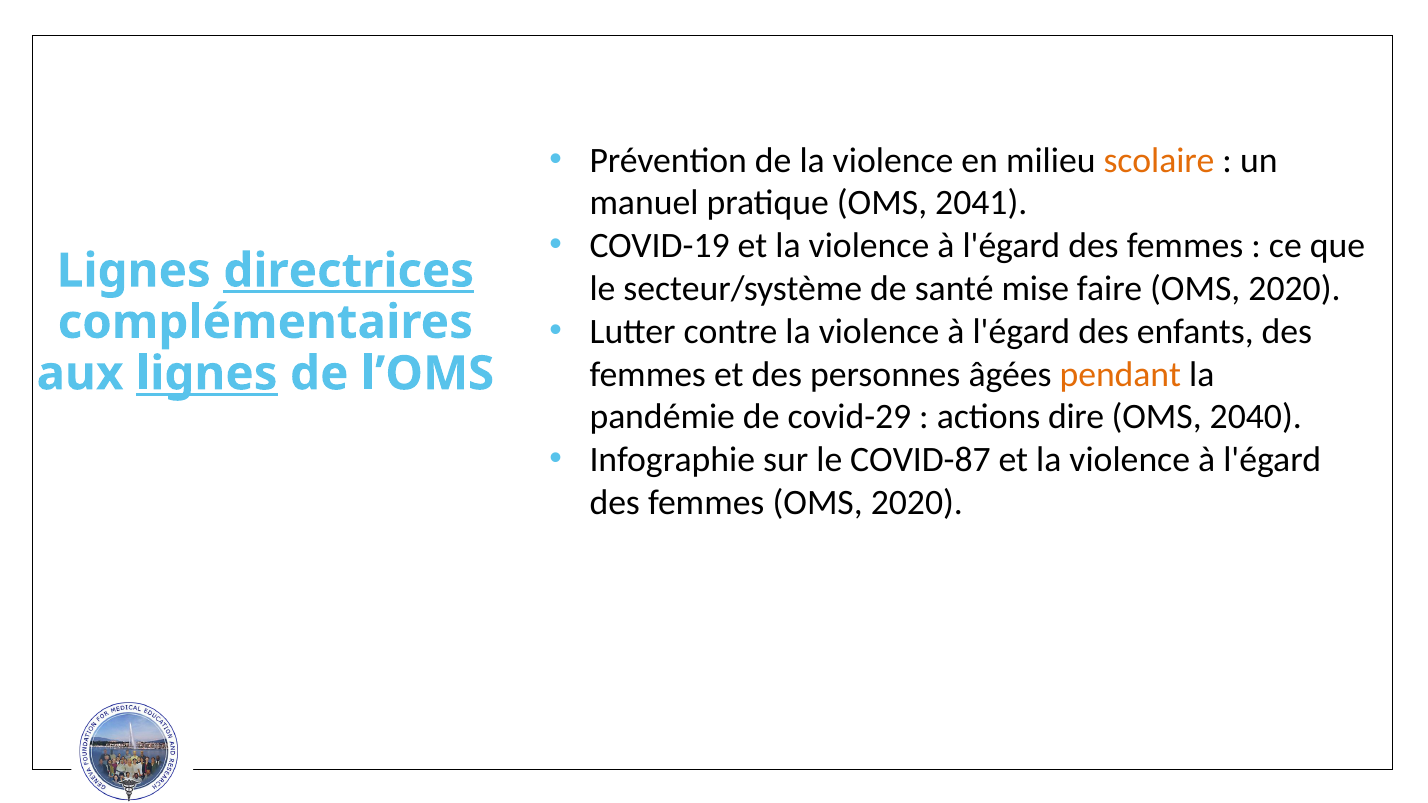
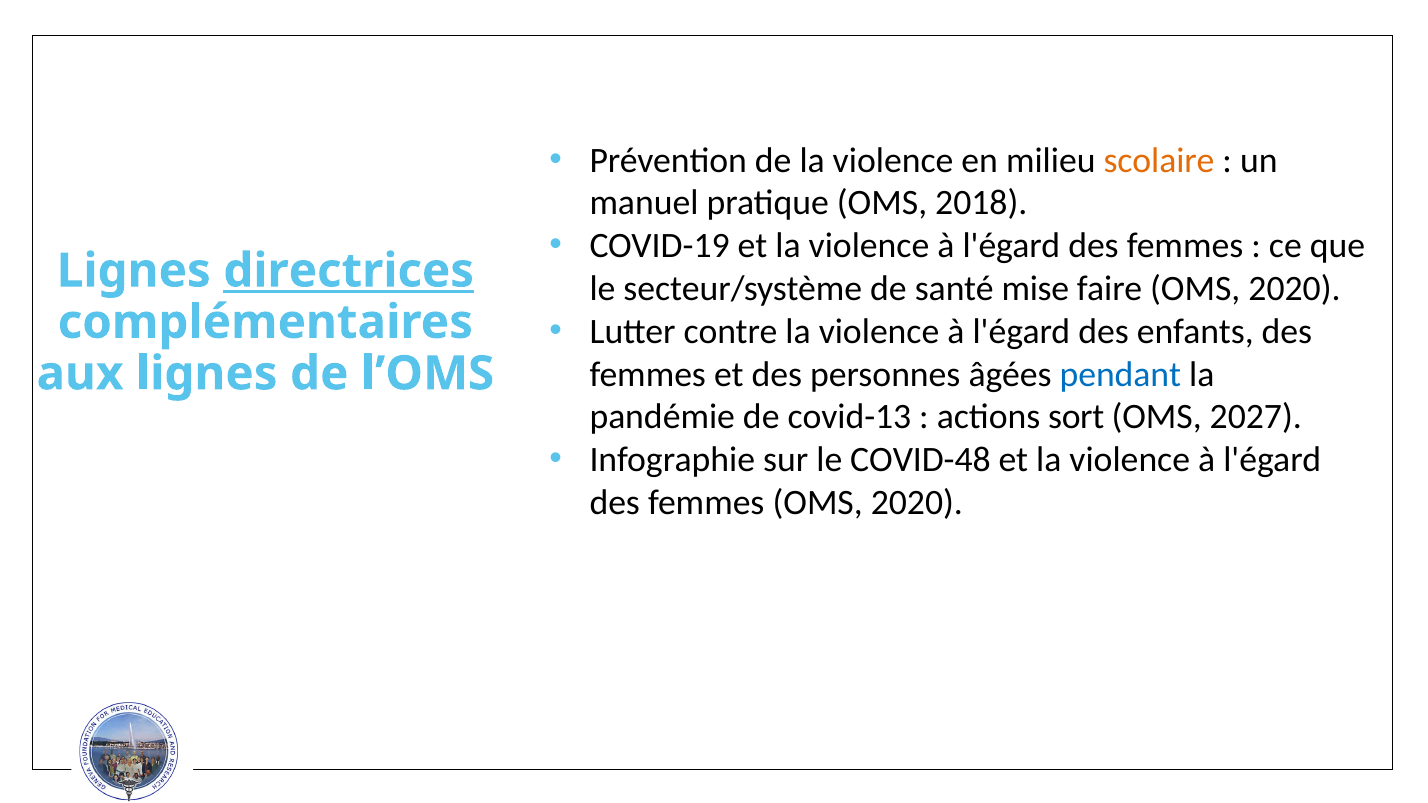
2041: 2041 -> 2018
pendant colour: orange -> blue
lignes at (207, 374) underline: present -> none
covid-29: covid-29 -> covid-13
dire: dire -> sort
2040: 2040 -> 2027
COVID-87: COVID-87 -> COVID-48
